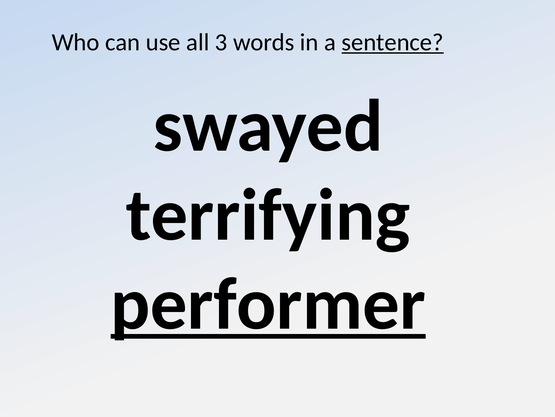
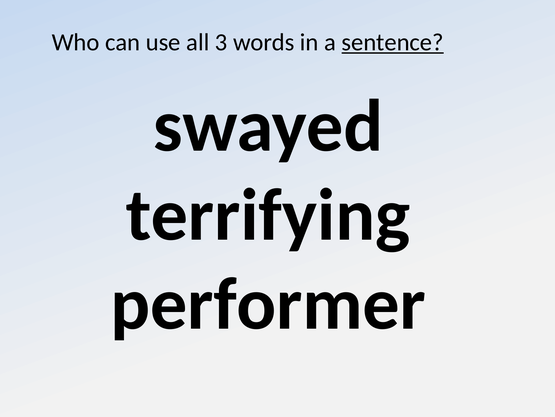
performer underline: present -> none
